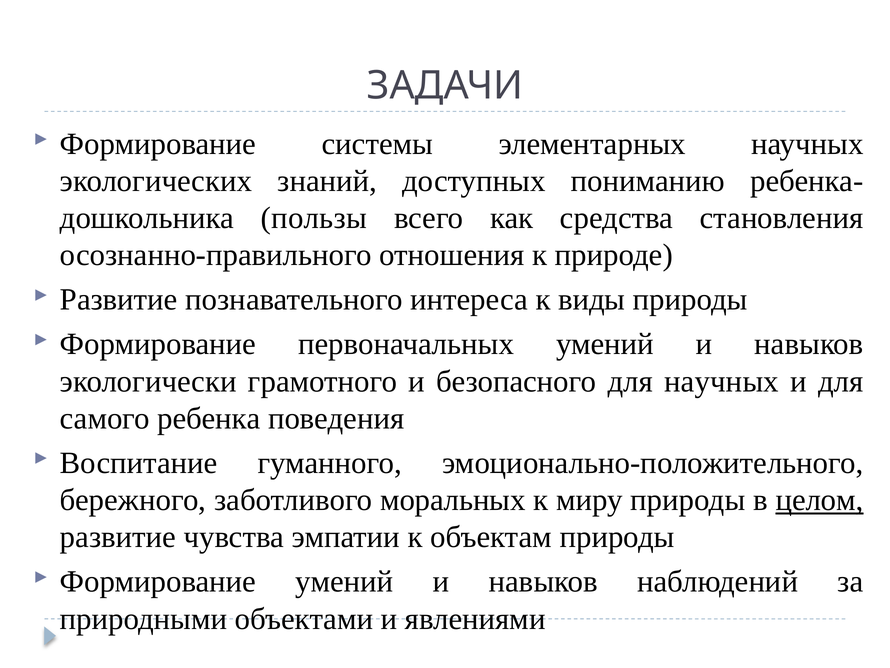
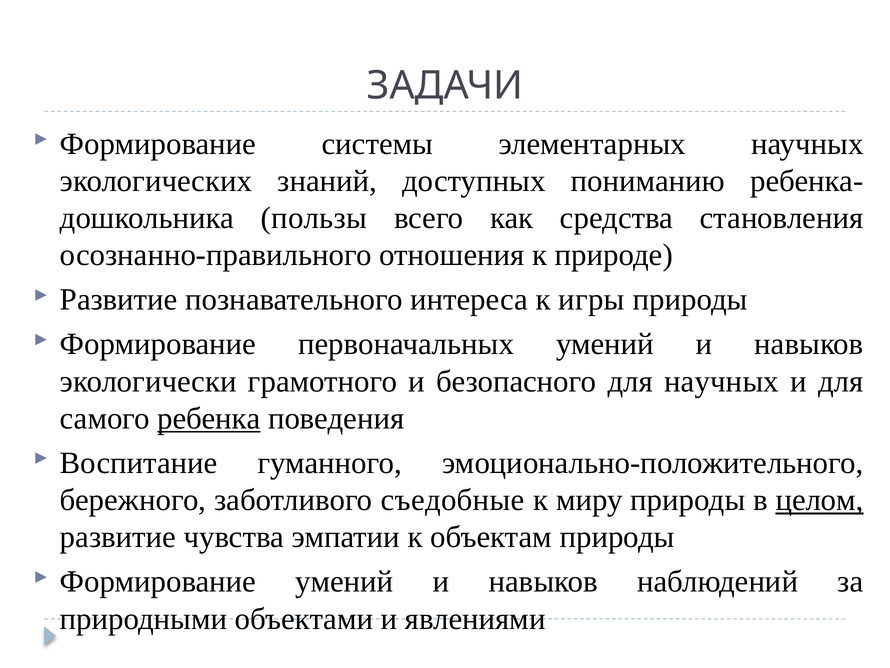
виды: виды -> игры
ребенка underline: none -> present
моральных: моральных -> съедобные
